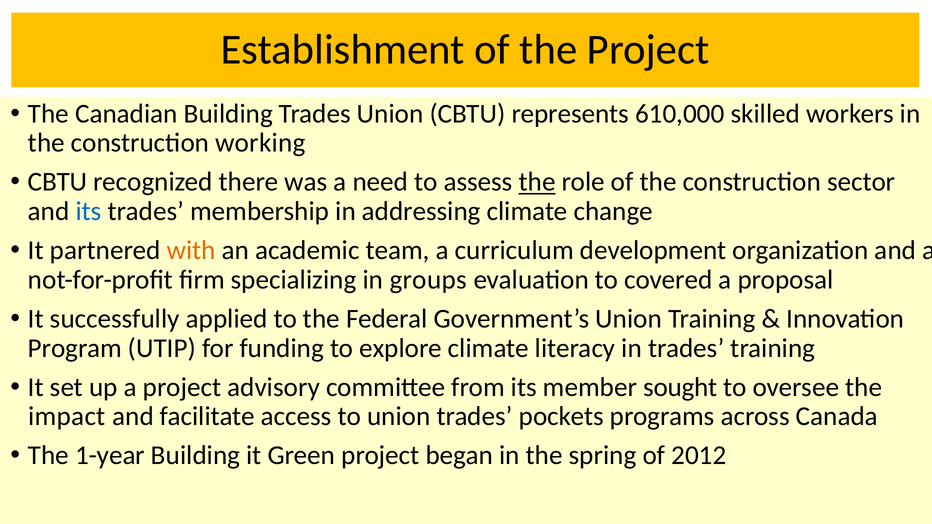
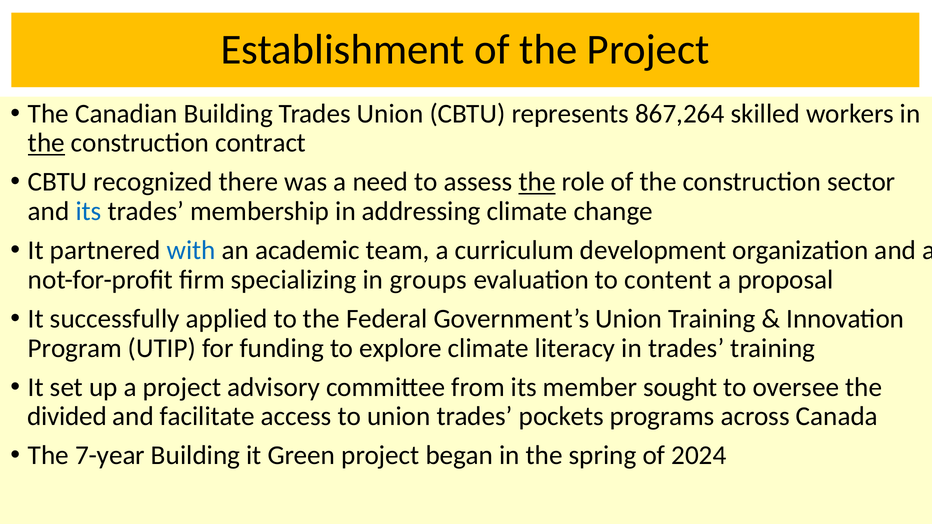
610,000: 610,000 -> 867,264
the at (46, 143) underline: none -> present
working: working -> contract
with colour: orange -> blue
covered: covered -> content
impact: impact -> divided
1-year: 1-year -> 7-year
2012: 2012 -> 2024
